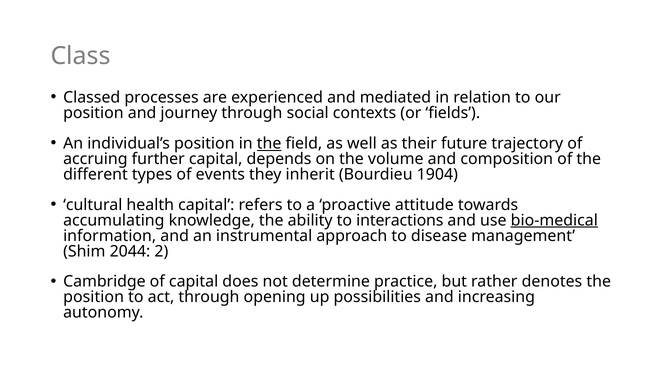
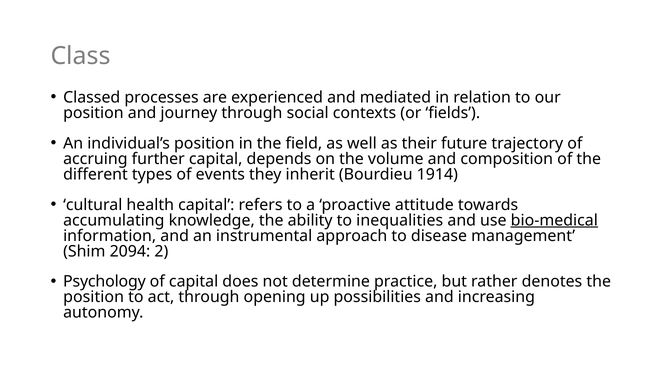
the at (269, 144) underline: present -> none
1904: 1904 -> 1914
interactions: interactions -> inequalities
2044: 2044 -> 2094
Cambridge: Cambridge -> Psychology
